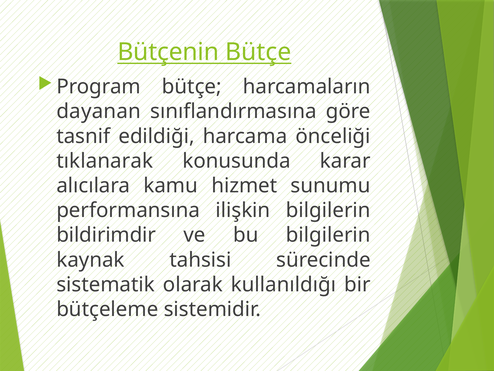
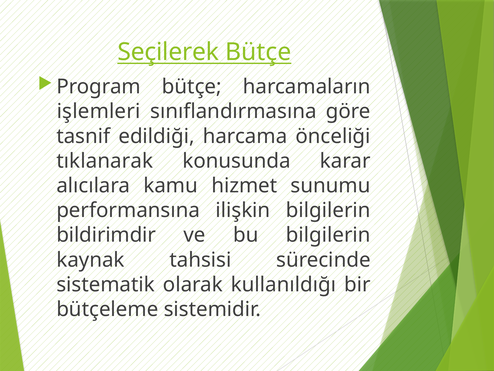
Bütçenin: Bütçenin -> Seçilerek
dayanan: dayanan -> işlemleri
